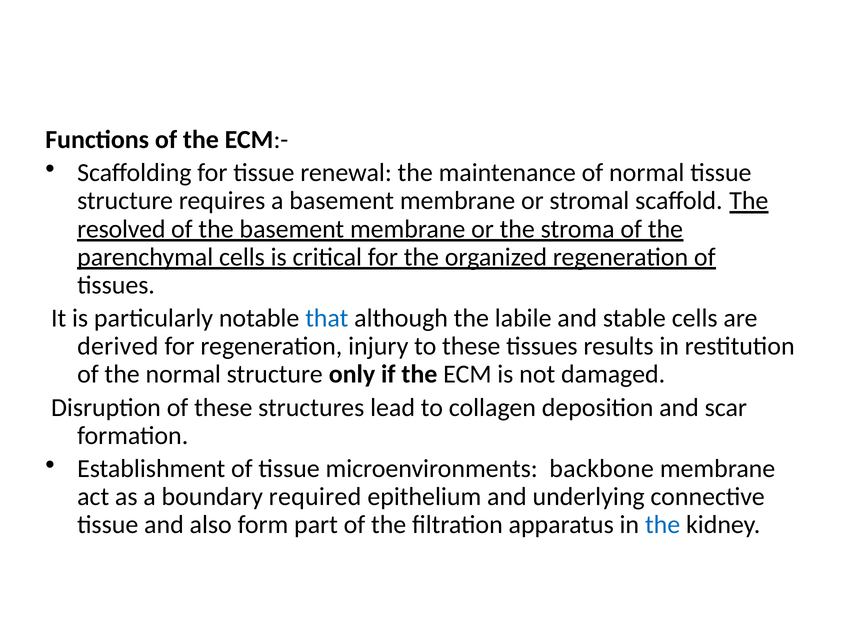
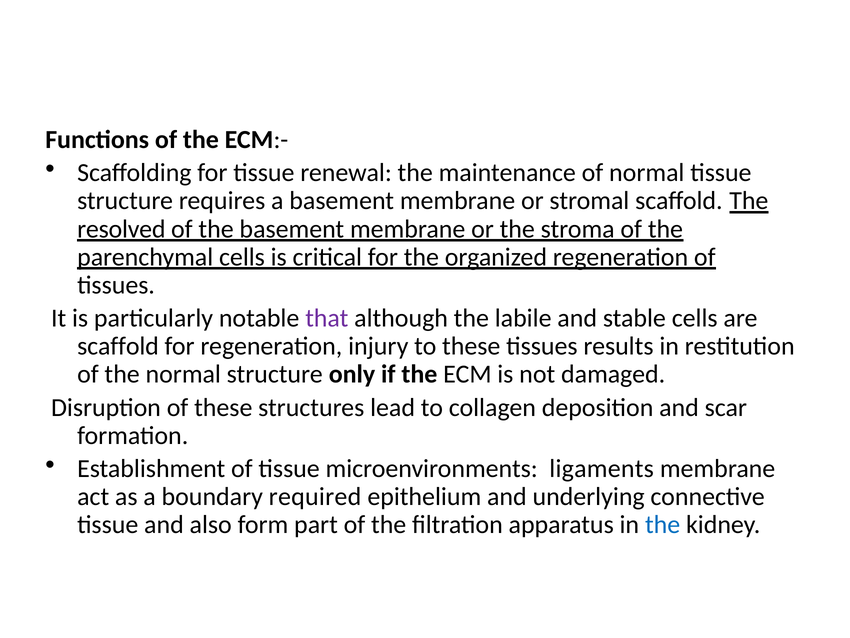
that colour: blue -> purple
derived at (118, 346): derived -> scaffold
backbone: backbone -> ligaments
